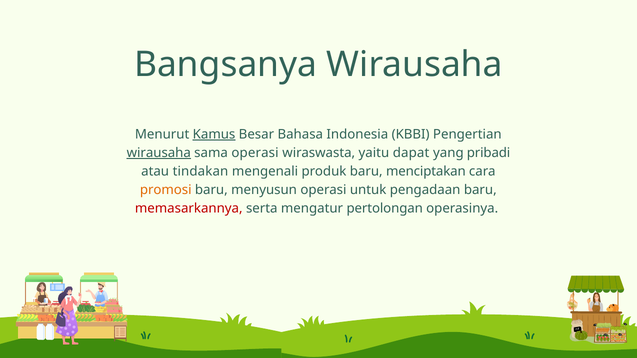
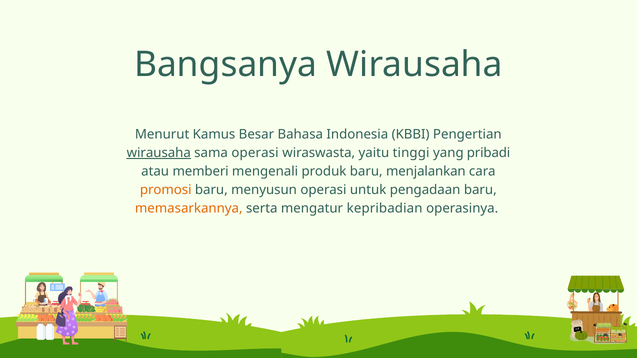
Kamus underline: present -> none
dapat: dapat -> tinggi
tindakan: tindakan -> memberi
menciptakan: menciptakan -> menjalankan
memasarkannya colour: red -> orange
pertolongan: pertolongan -> kepribadian
